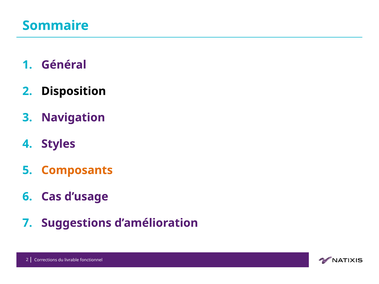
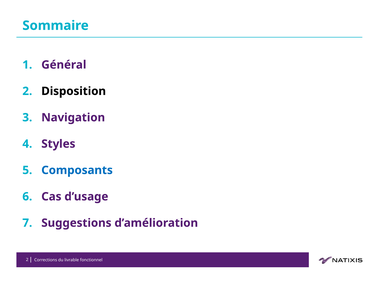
Composants colour: orange -> blue
